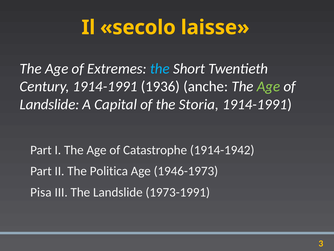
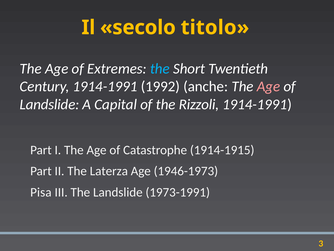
laisse: laisse -> titolo
1936: 1936 -> 1992
Age at (269, 86) colour: light green -> pink
Storia: Storia -> Rizzoli
1914-1942: 1914-1942 -> 1914-1915
Politica: Politica -> Laterza
